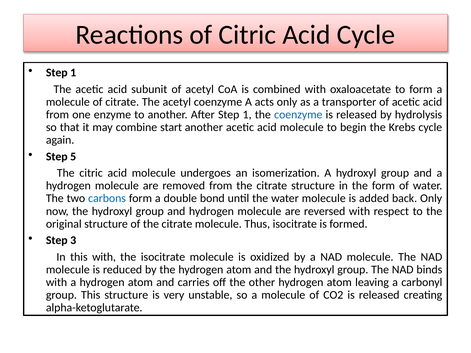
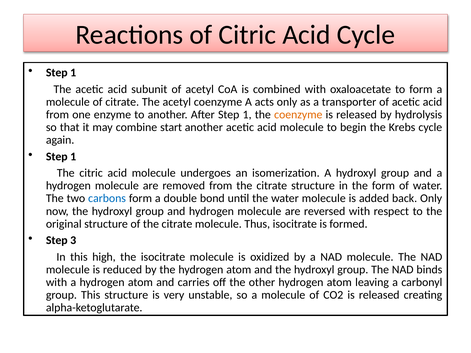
coenzyme at (298, 115) colour: blue -> orange
5 at (73, 157): 5 -> 1
this with: with -> high
